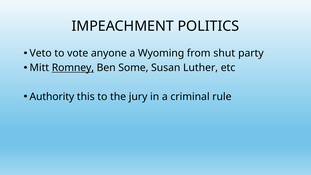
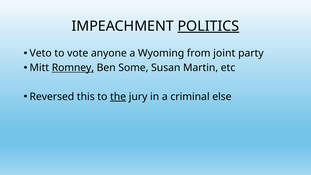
POLITICS underline: none -> present
shut: shut -> joint
Luther: Luther -> Martin
Authority: Authority -> Reversed
the underline: none -> present
rule: rule -> else
